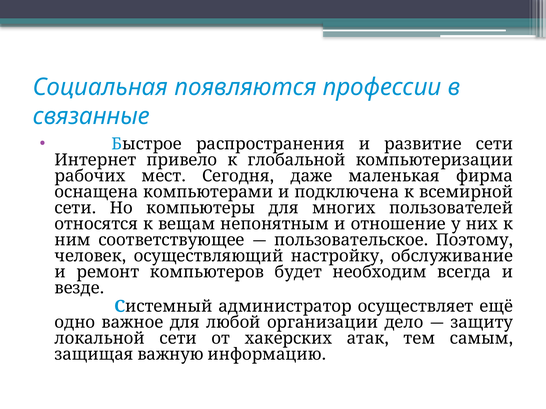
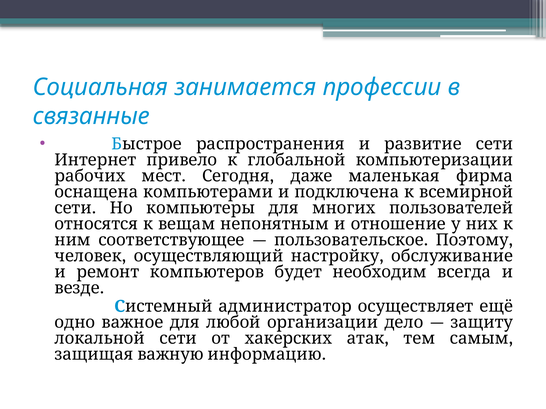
появляются: появляются -> занимается
